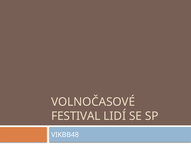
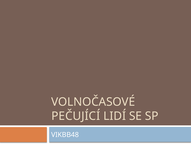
FESTIVAL: FESTIVAL -> PEČUJÍCÍ
